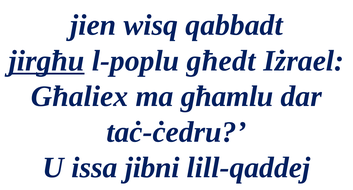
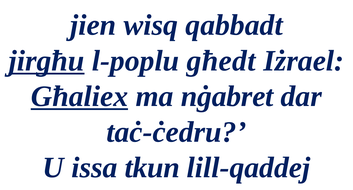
Għaliex underline: none -> present
għamlu: għamlu -> nġabret
jibni: jibni -> tkun
